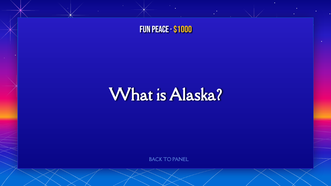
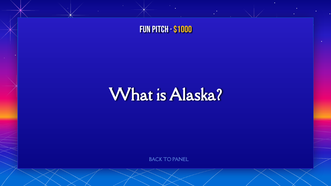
Peace: Peace -> Pitch
